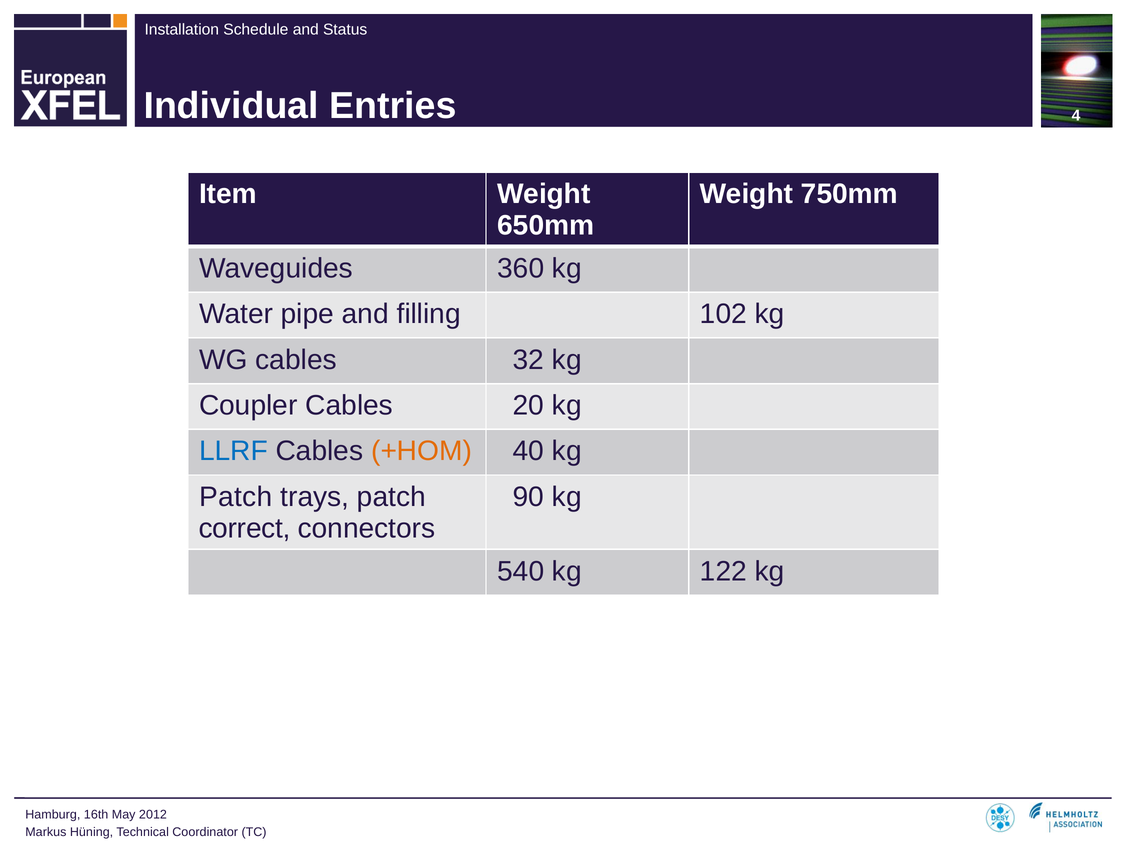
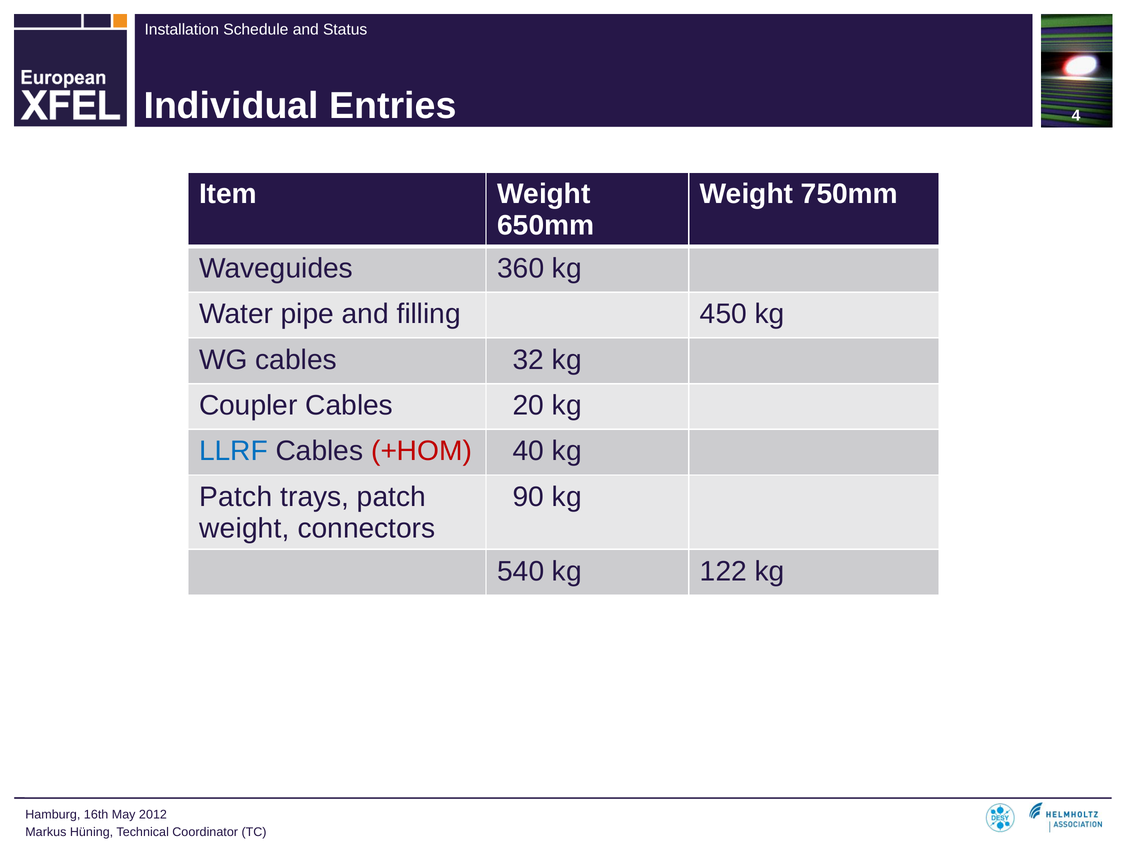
102: 102 -> 450
+HOM colour: orange -> red
correct at (245, 529): correct -> weight
